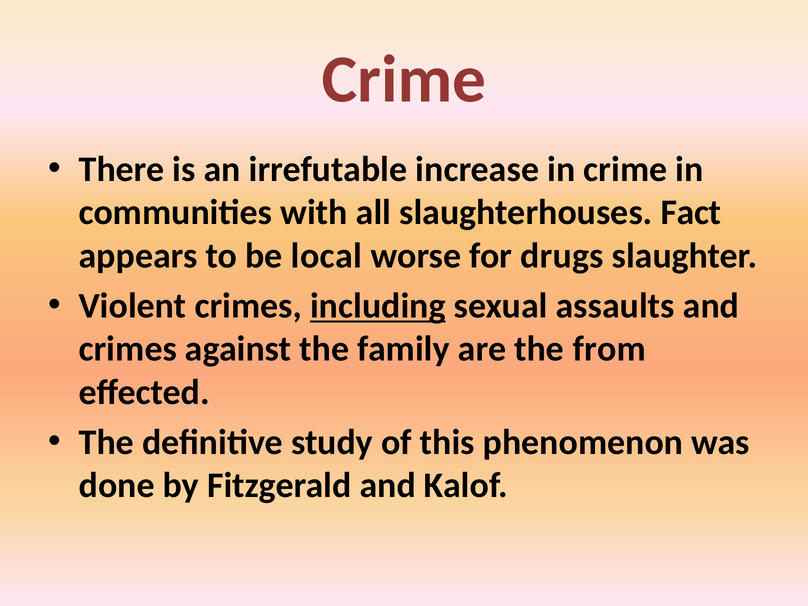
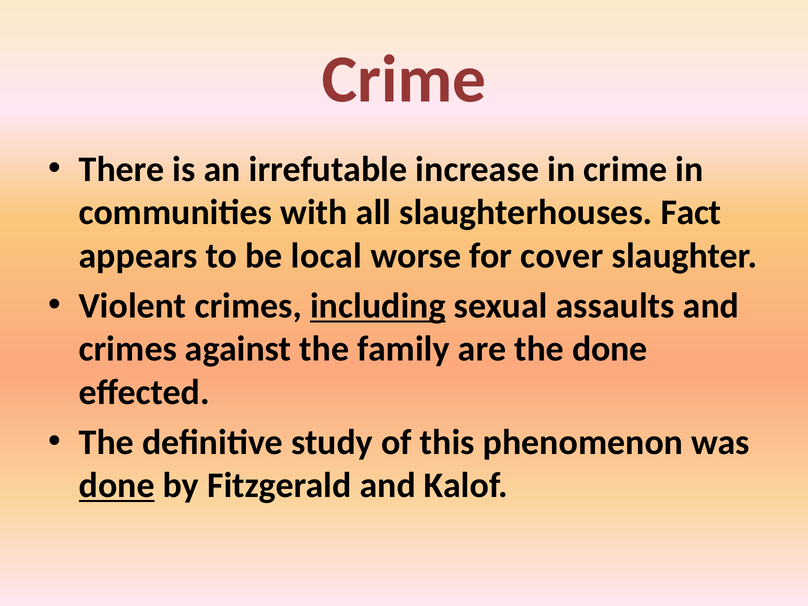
drugs: drugs -> cover
the from: from -> done
done at (117, 486) underline: none -> present
